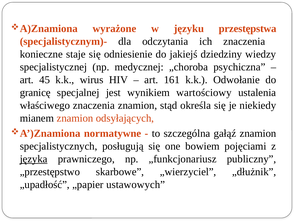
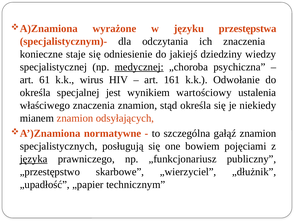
medycznej underline: none -> present
45: 45 -> 61
granicę at (35, 92): granicę -> określa
ustawowych: ustawowych -> technicznym
